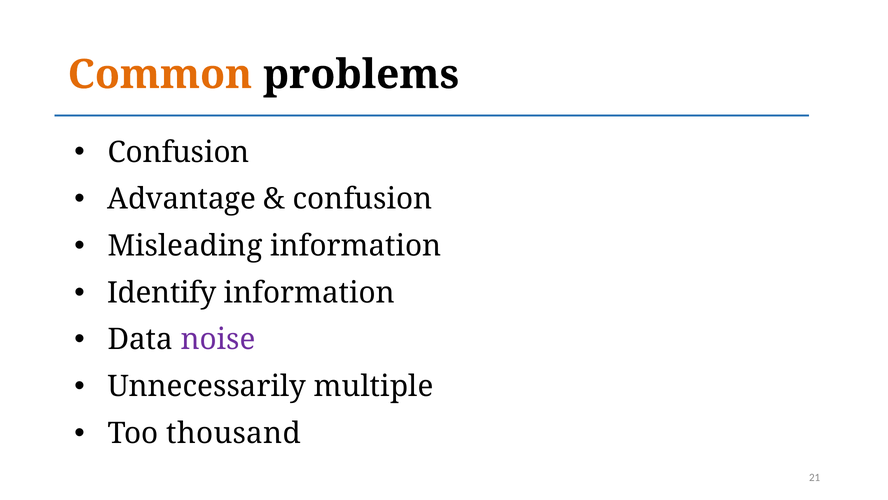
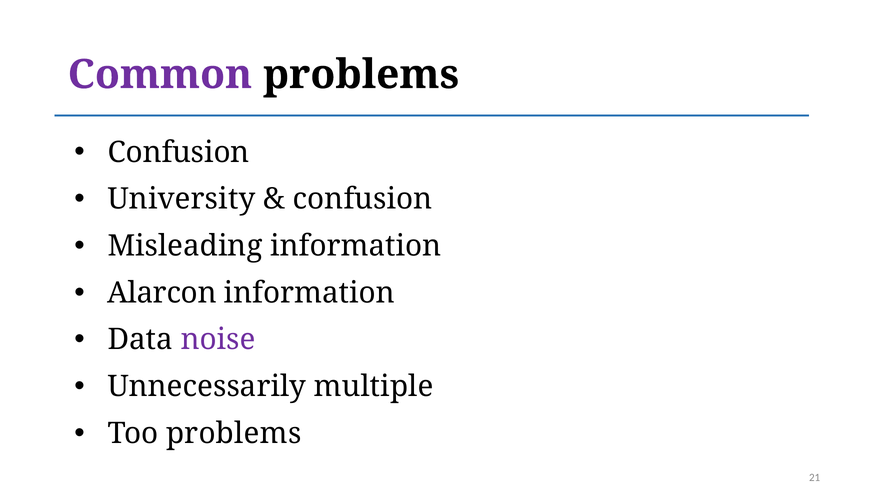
Common colour: orange -> purple
Advantage: Advantage -> University
Identify: Identify -> Alarcon
Too thousand: thousand -> problems
